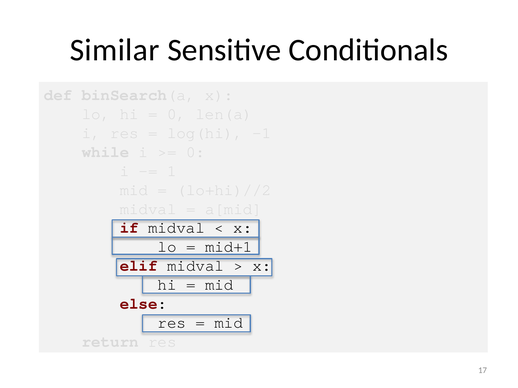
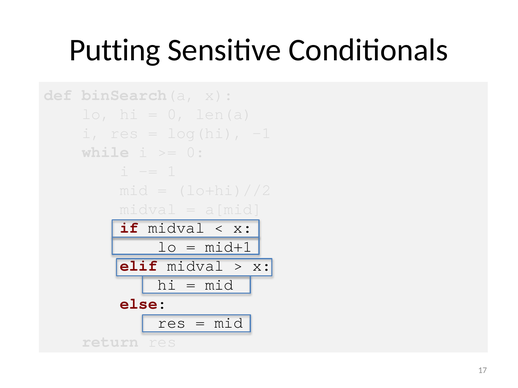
Similar: Similar -> Putting
